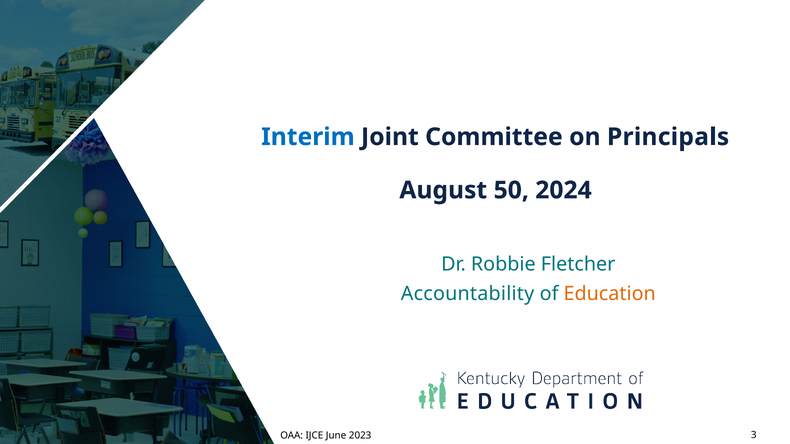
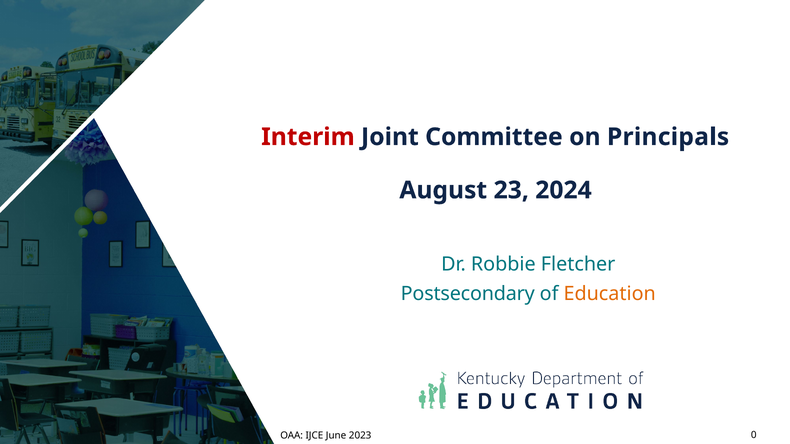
Interim colour: blue -> red
50: 50 -> 23
Accountability: Accountability -> Postsecondary
3: 3 -> 0
